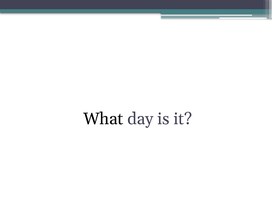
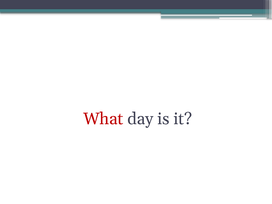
What colour: black -> red
